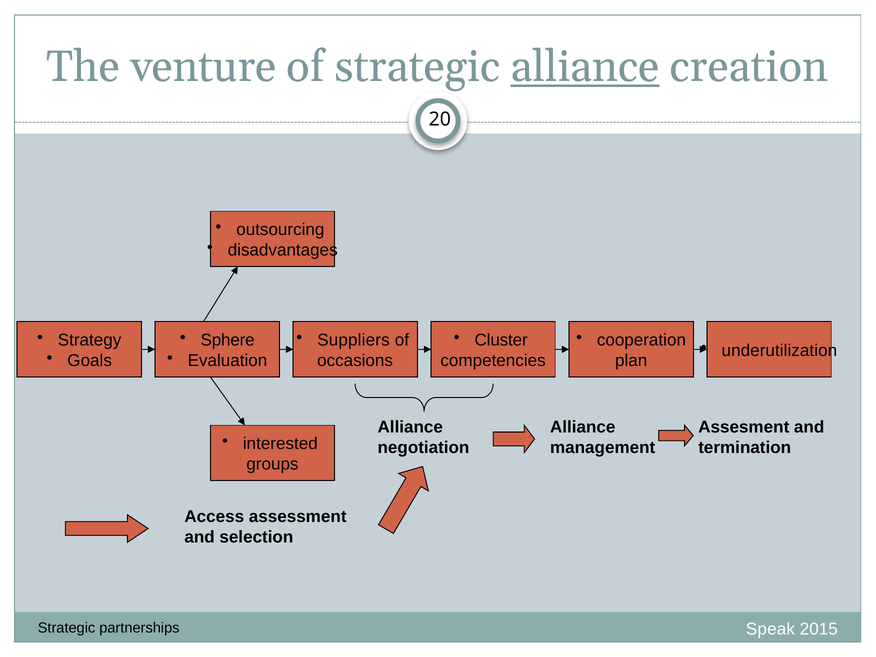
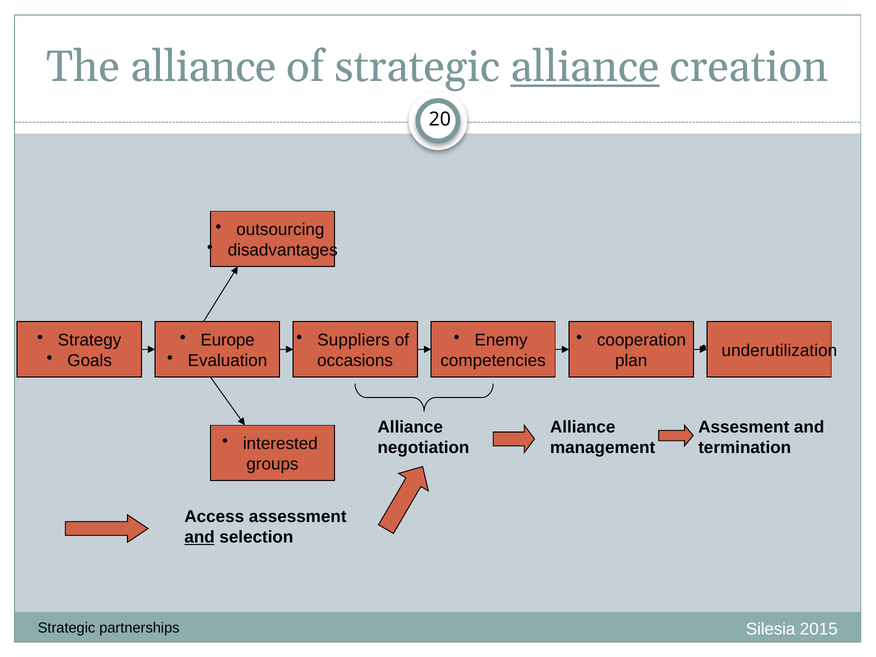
The venture: venture -> alliance
Sphere: Sphere -> Europe
Cluster: Cluster -> Enemy
and at (200, 537) underline: none -> present
Speak: Speak -> Silesia
